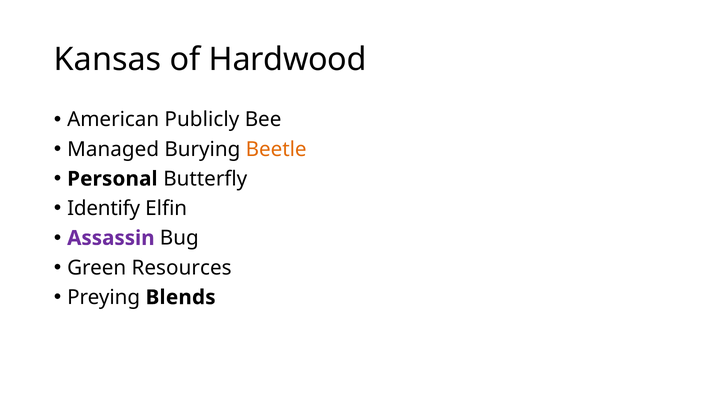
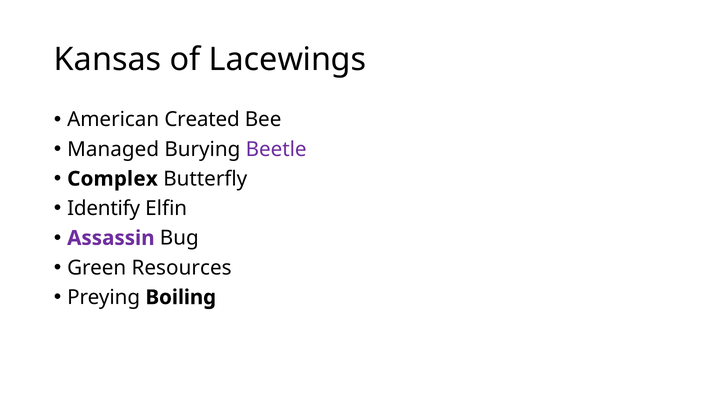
Hardwood: Hardwood -> Lacewings
Publicly: Publicly -> Created
Beetle colour: orange -> purple
Personal: Personal -> Complex
Blends: Blends -> Boiling
